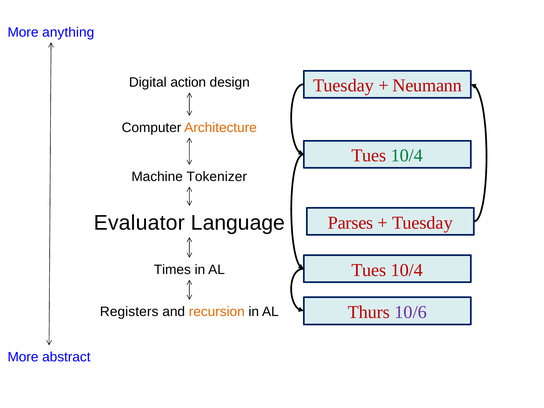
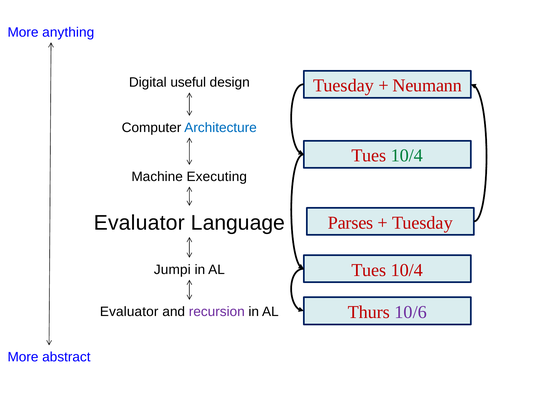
action: action -> useful
Architecture colour: orange -> blue
Tokenizer: Tokenizer -> Executing
Times: Times -> Jumpi
Registers at (129, 312): Registers -> Evaluator
recursion colour: orange -> purple
